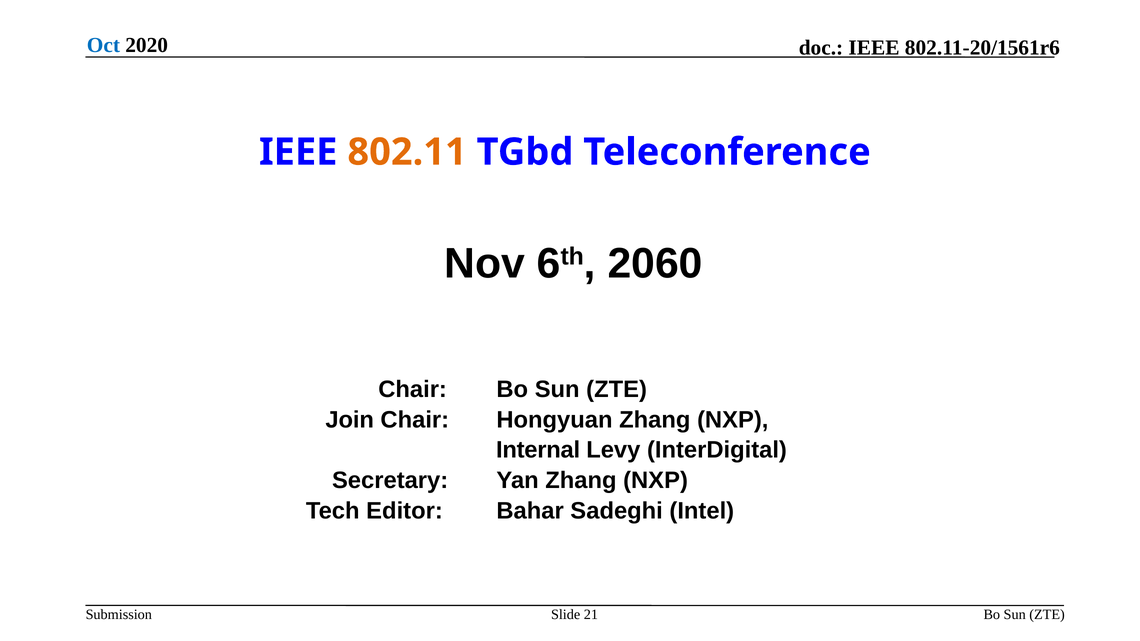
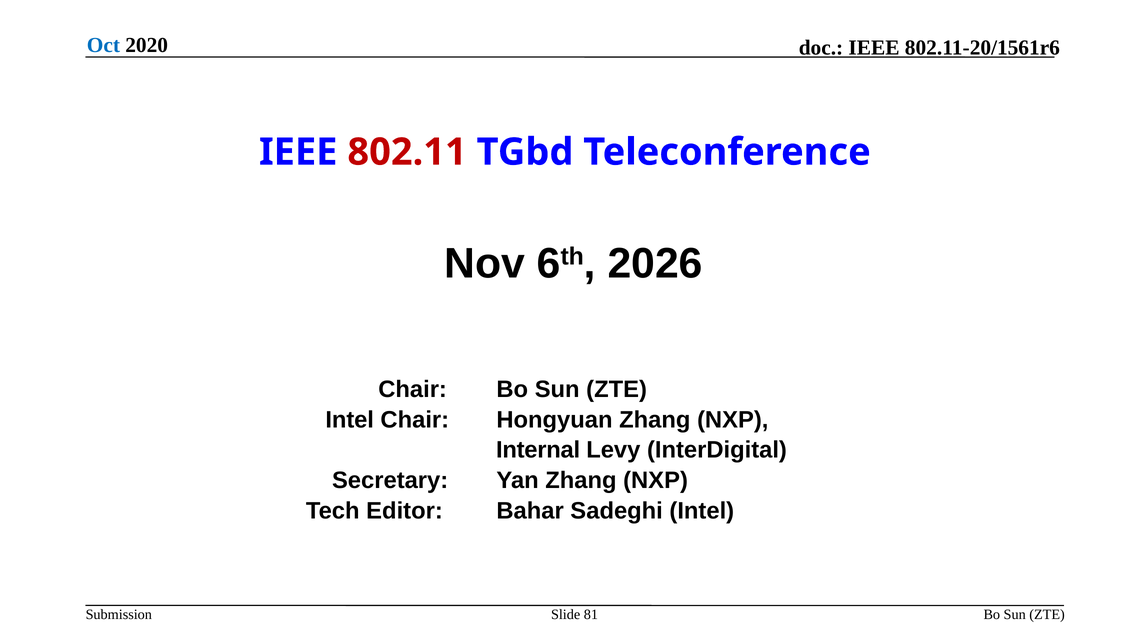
802.11 colour: orange -> red
2060: 2060 -> 2026
Join at (350, 420): Join -> Intel
21: 21 -> 81
